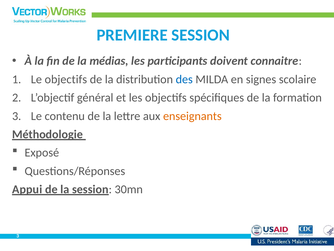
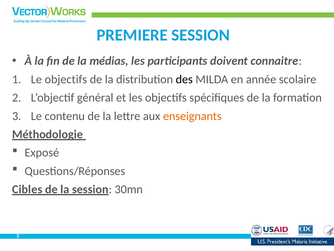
des colour: blue -> black
signes: signes -> année
Appui: Appui -> Cibles
